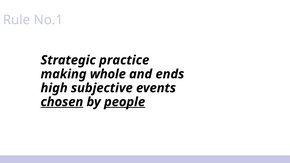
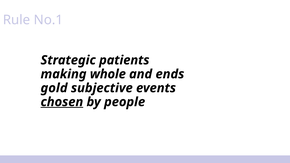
practice: practice -> patients
high: high -> gold
people underline: present -> none
